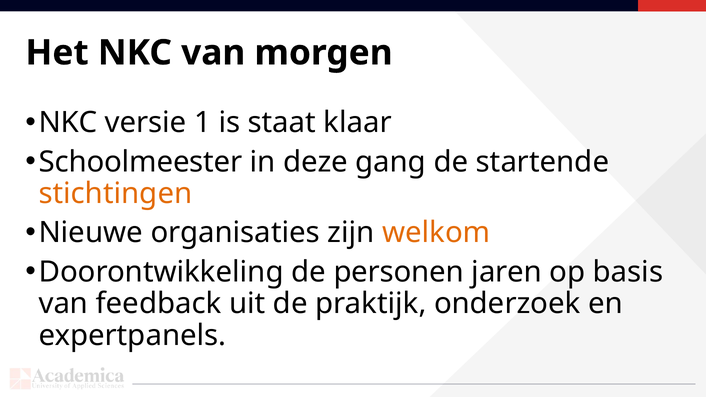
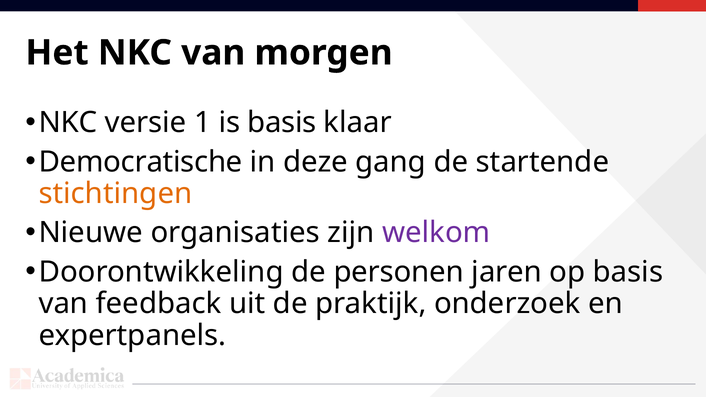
is staat: staat -> basis
Schoolmeester: Schoolmeester -> Democratische
welkom colour: orange -> purple
